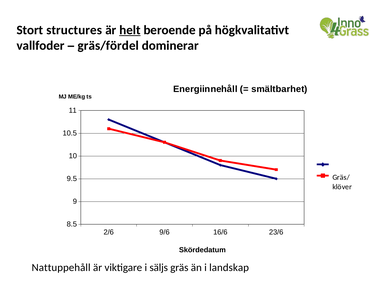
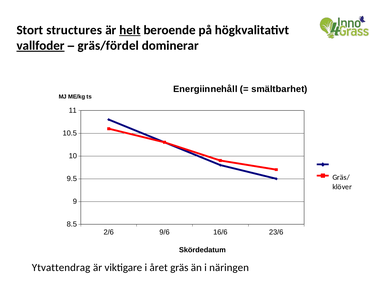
vallfoder underline: none -> present
Nattuppehåll: Nattuppehåll -> Ytvattendrag
säljs: säljs -> året
landskap: landskap -> näringen
